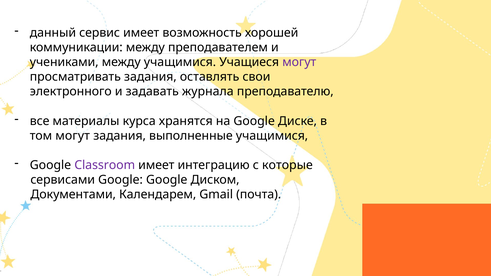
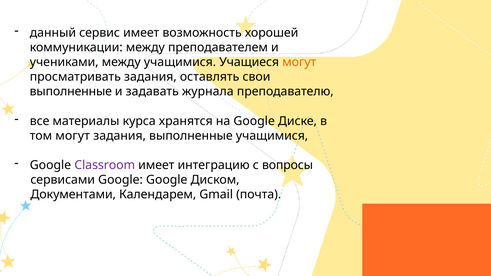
могут at (299, 62) colour: purple -> orange
электронного at (71, 92): электронного -> выполненные
которые: которые -> вопросы
